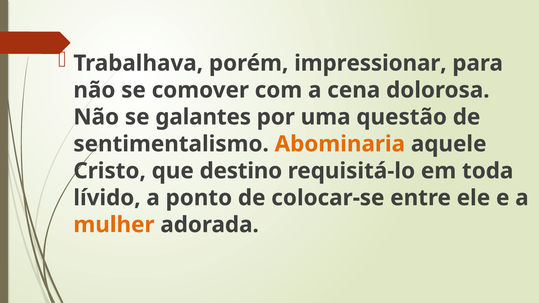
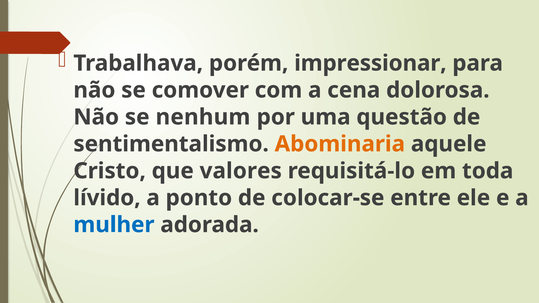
galantes: galantes -> nenhum
destino: destino -> valores
mulher colour: orange -> blue
